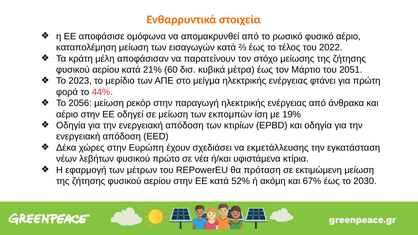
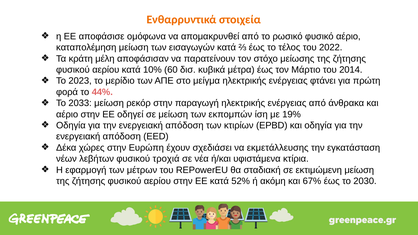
21%: 21% -> 10%
2051: 2051 -> 2014
2056: 2056 -> 2033
πρώτο: πρώτο -> τροχιά
πρόταση: πρόταση -> σταδιακή
